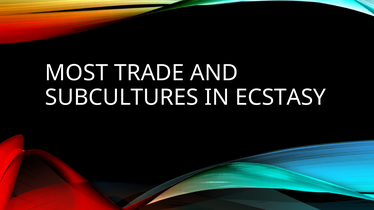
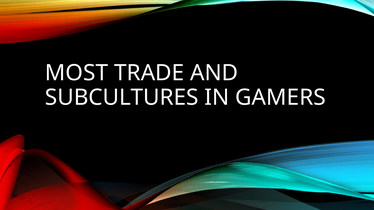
ECSTASY: ECSTASY -> GAMERS
